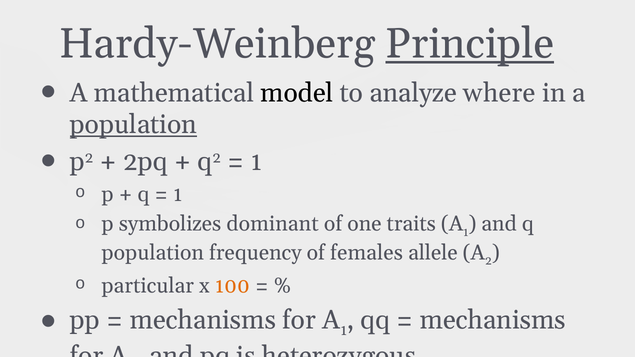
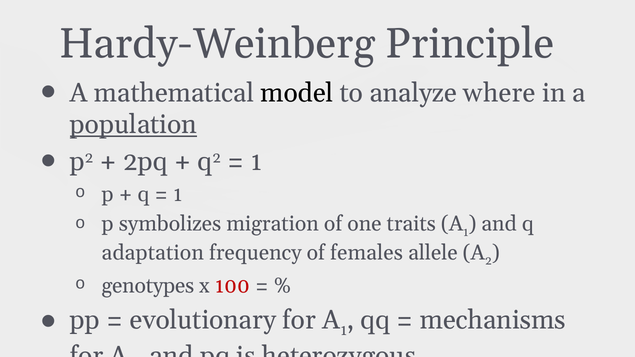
Principle underline: present -> none
dominant: dominant -> migration
population at (153, 253): population -> adaptation
particular: particular -> genotypes
100 colour: orange -> red
mechanisms at (203, 320): mechanisms -> evolutionary
